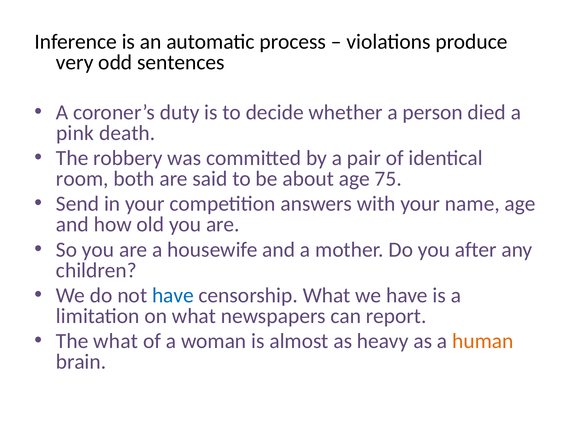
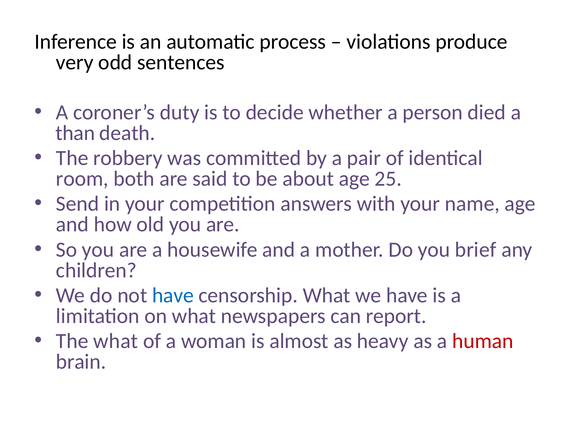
pink: pink -> than
75: 75 -> 25
after: after -> brief
human colour: orange -> red
